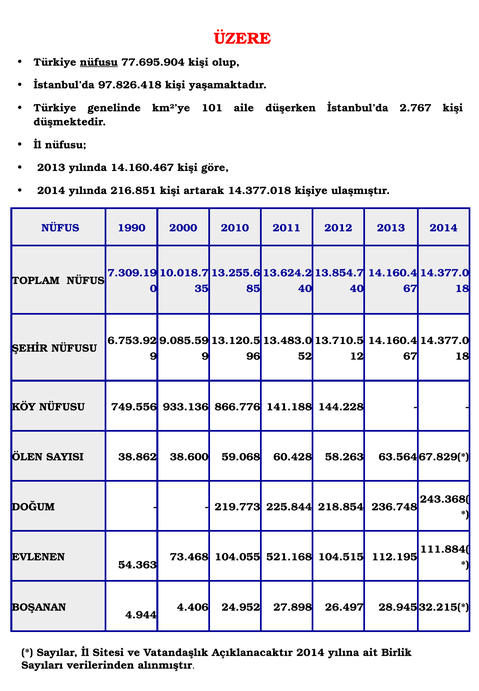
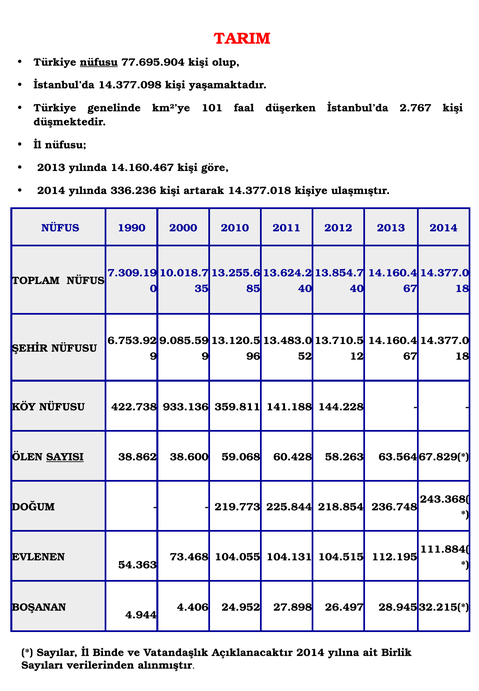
ÜZERE: ÜZERE -> TARIM
97.826.418: 97.826.418 -> 14.377.098
aile: aile -> faal
216.851: 216.851 -> 336.236
749.556: 749.556 -> 422.738
866.776: 866.776 -> 359.811
SAYISI underline: none -> present
521.168: 521.168 -> 104.131
Sitesi: Sitesi -> Binde
